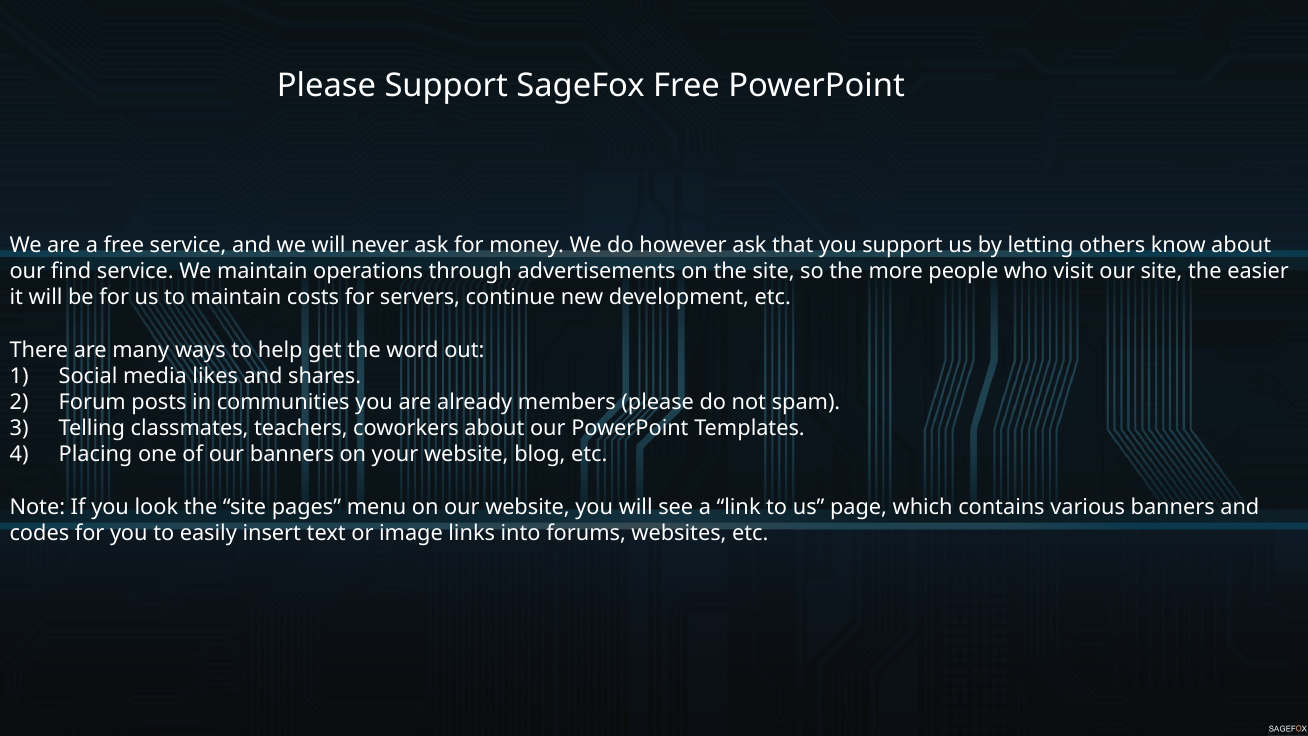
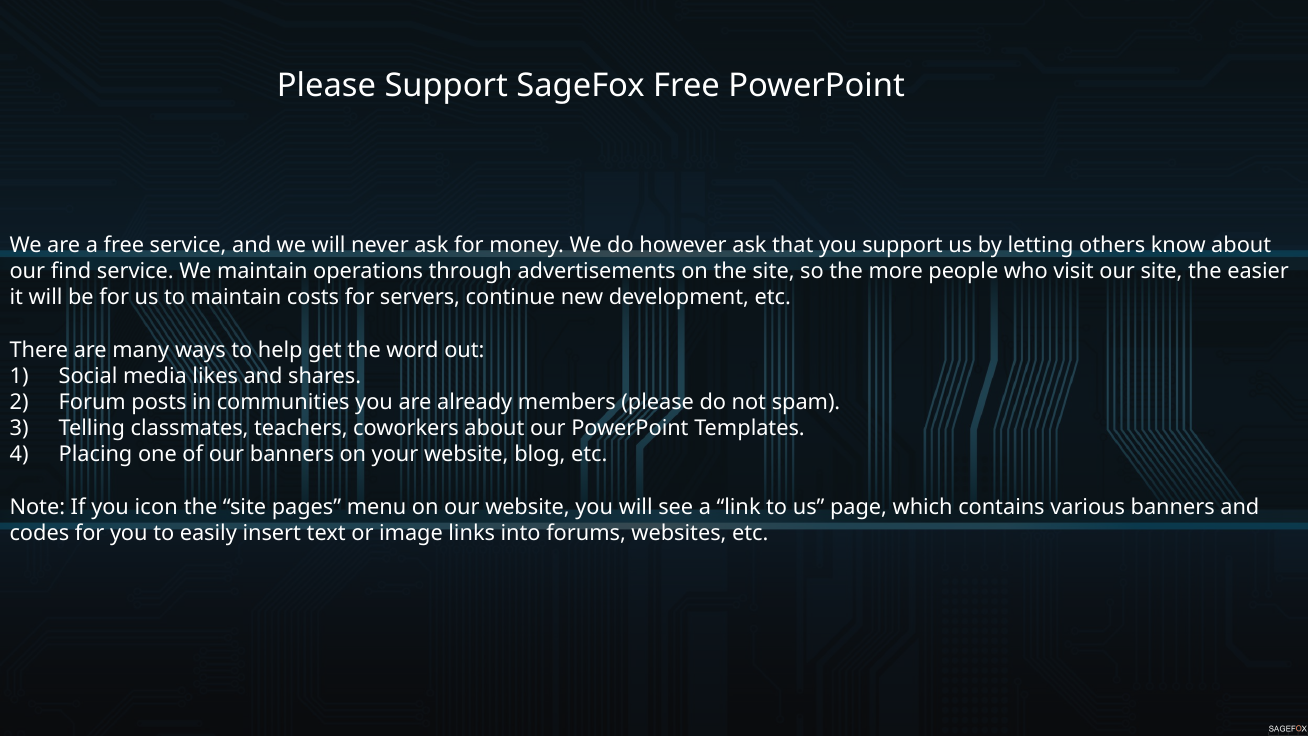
look: look -> icon
